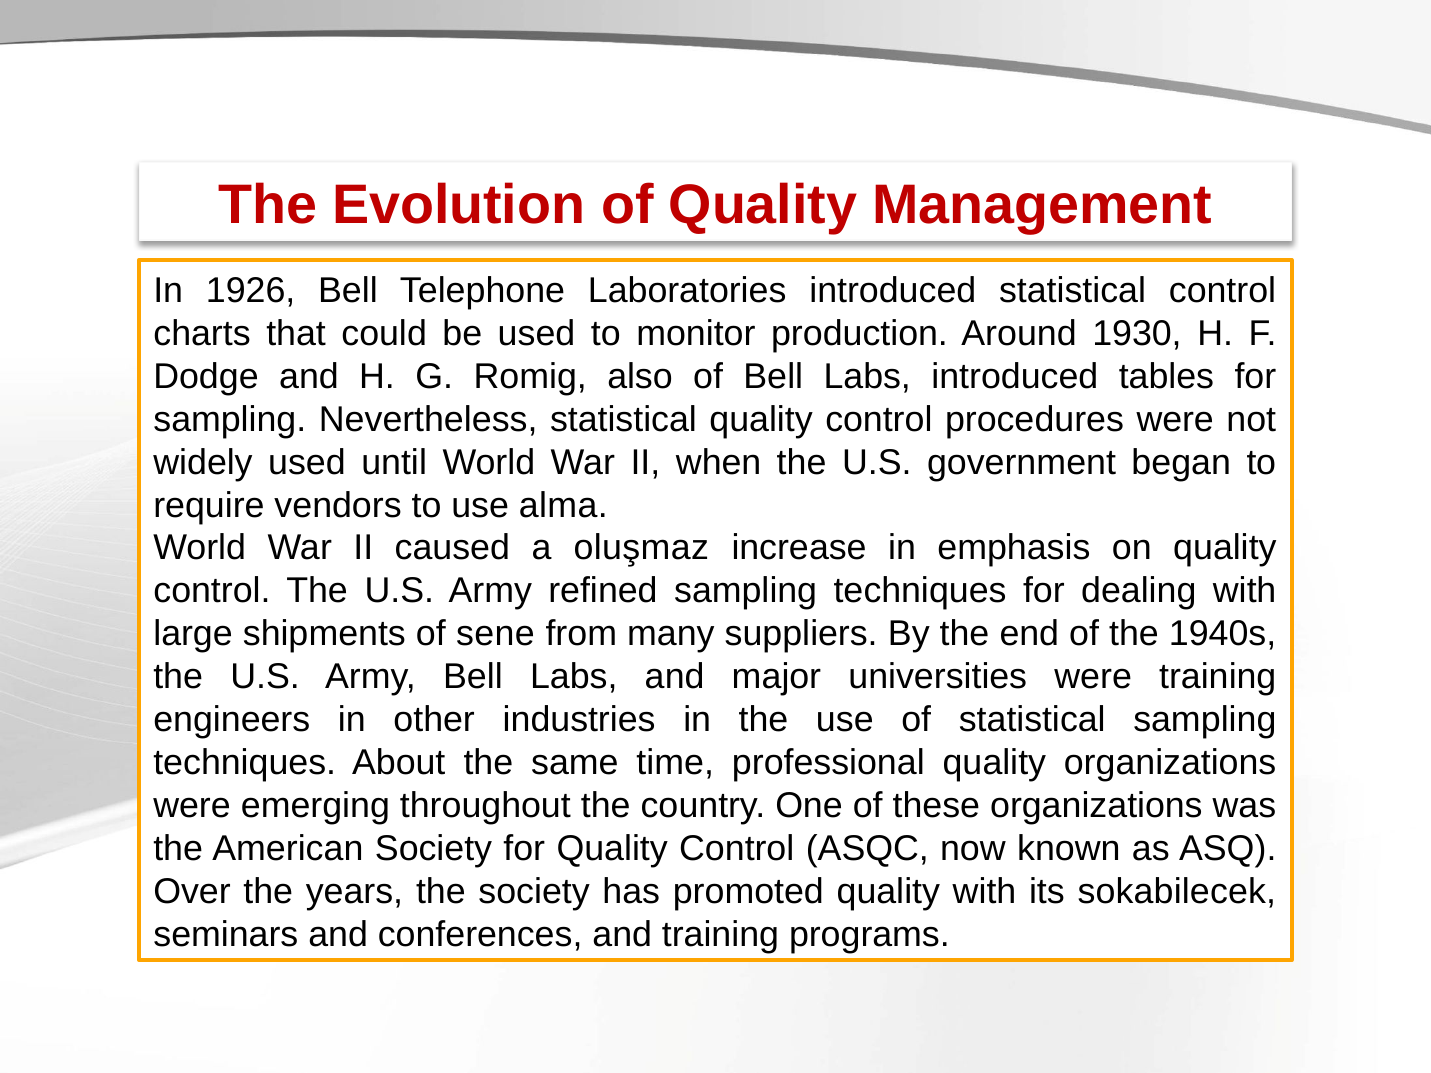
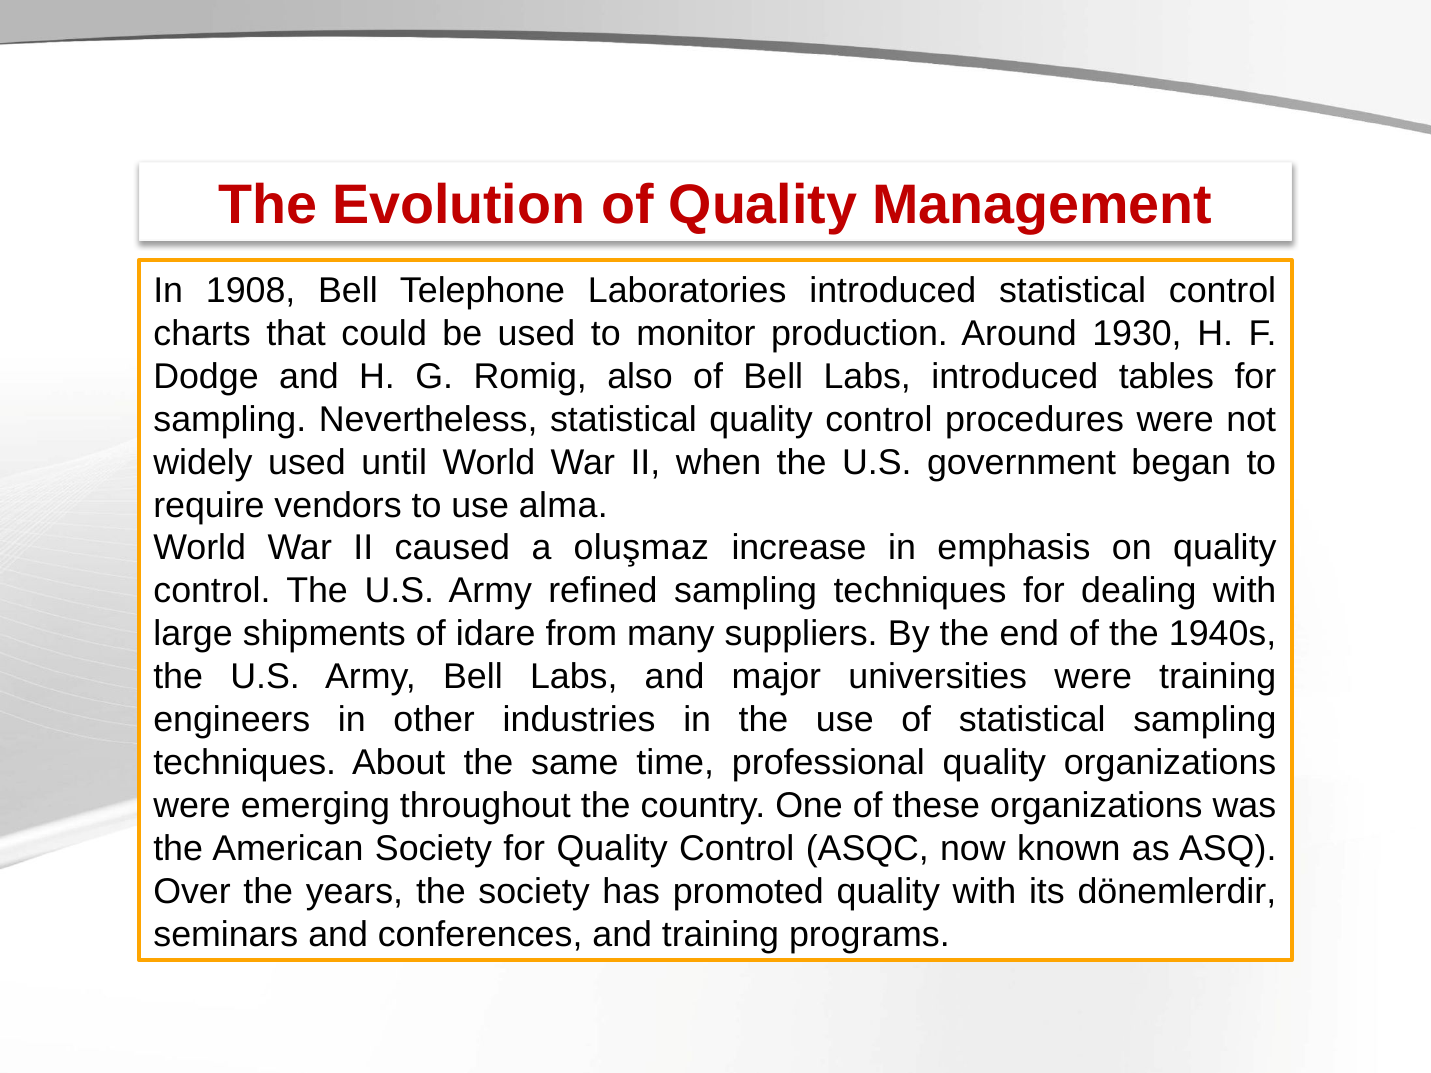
1926: 1926 -> 1908
sene: sene -> idare
sokabilecek: sokabilecek -> dönemlerdir
